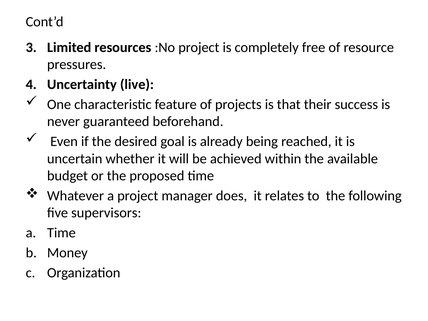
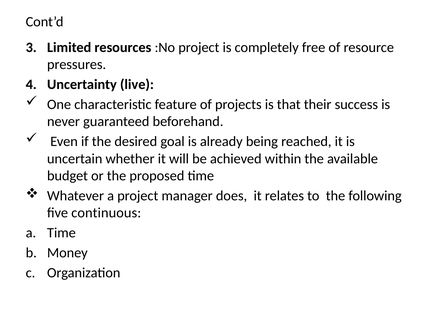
supervisors: supervisors -> continuous
